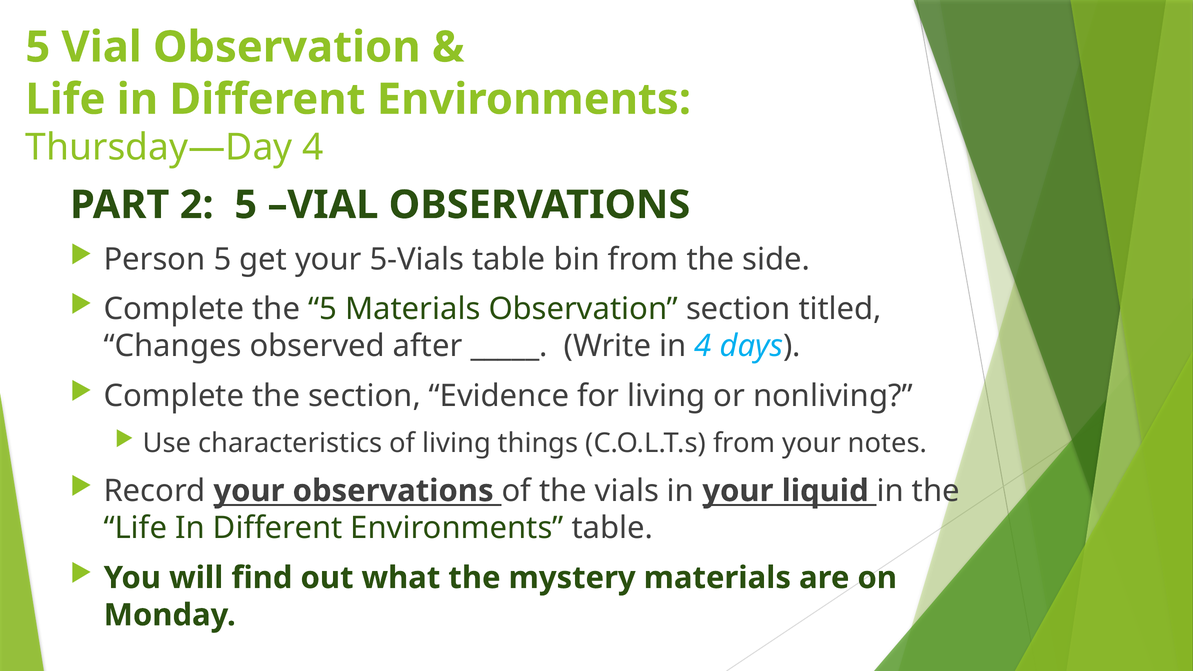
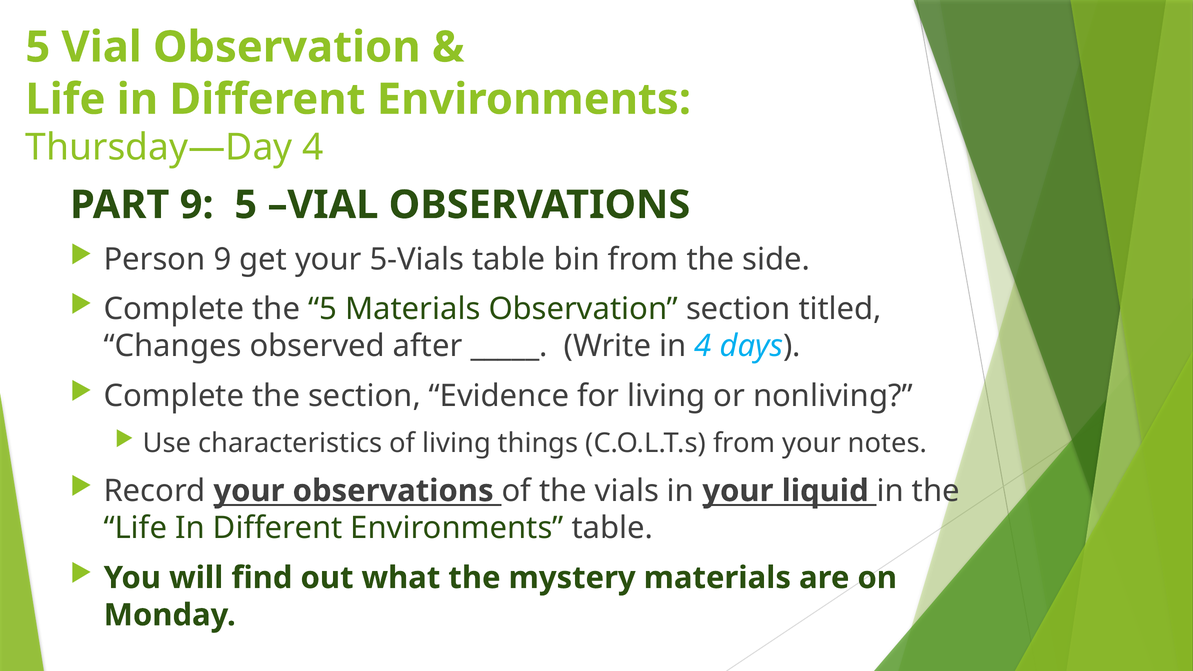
PART 2: 2 -> 9
Person 5: 5 -> 9
